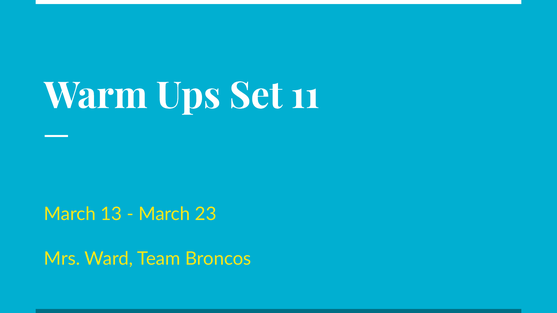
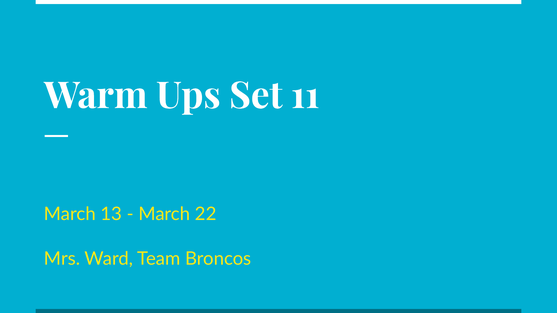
23: 23 -> 22
